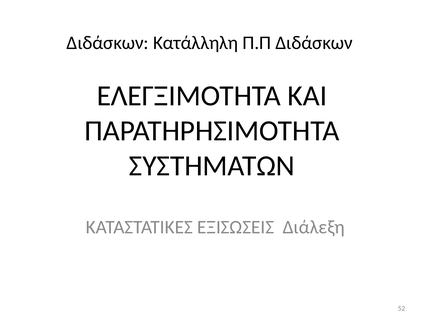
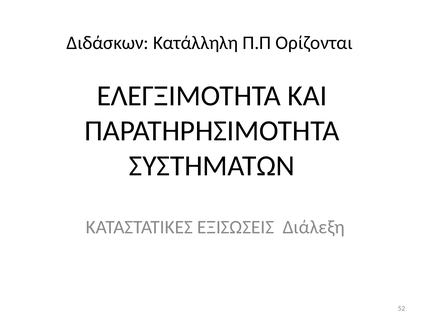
Π.Π Διδάσκων: Διδάσκων -> Ορίζονται
